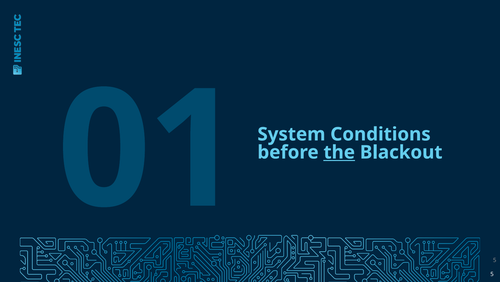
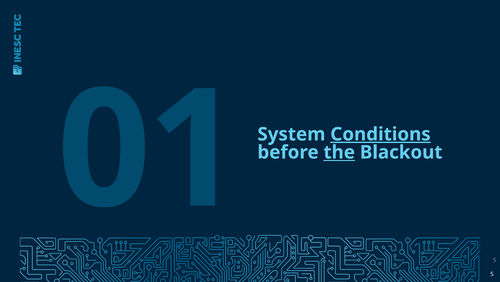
Conditions underline: none -> present
